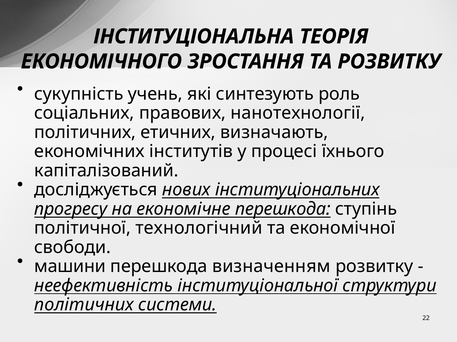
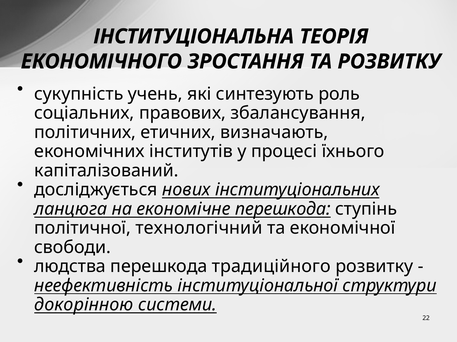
нанотехнології: нанотехнології -> збалансування
прогресу: прогресу -> ланцюга
машини: машини -> людства
визначенням: визначенням -> традиційного
політичних at (84, 305): політичних -> докорінною
